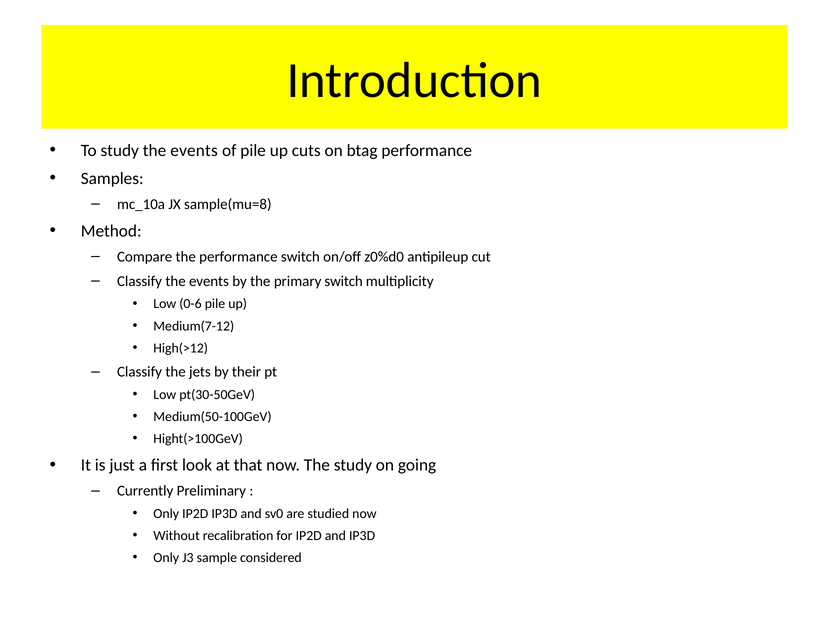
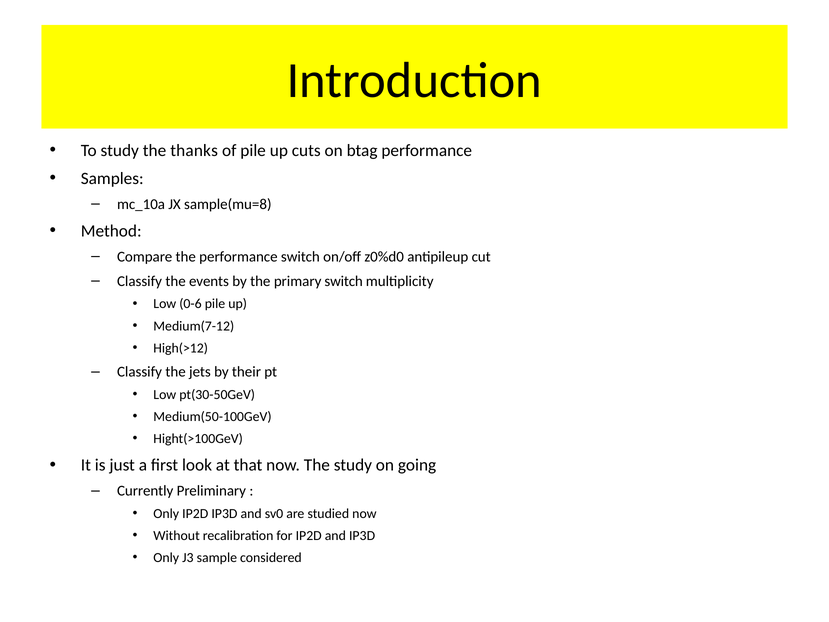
study the events: events -> thanks
